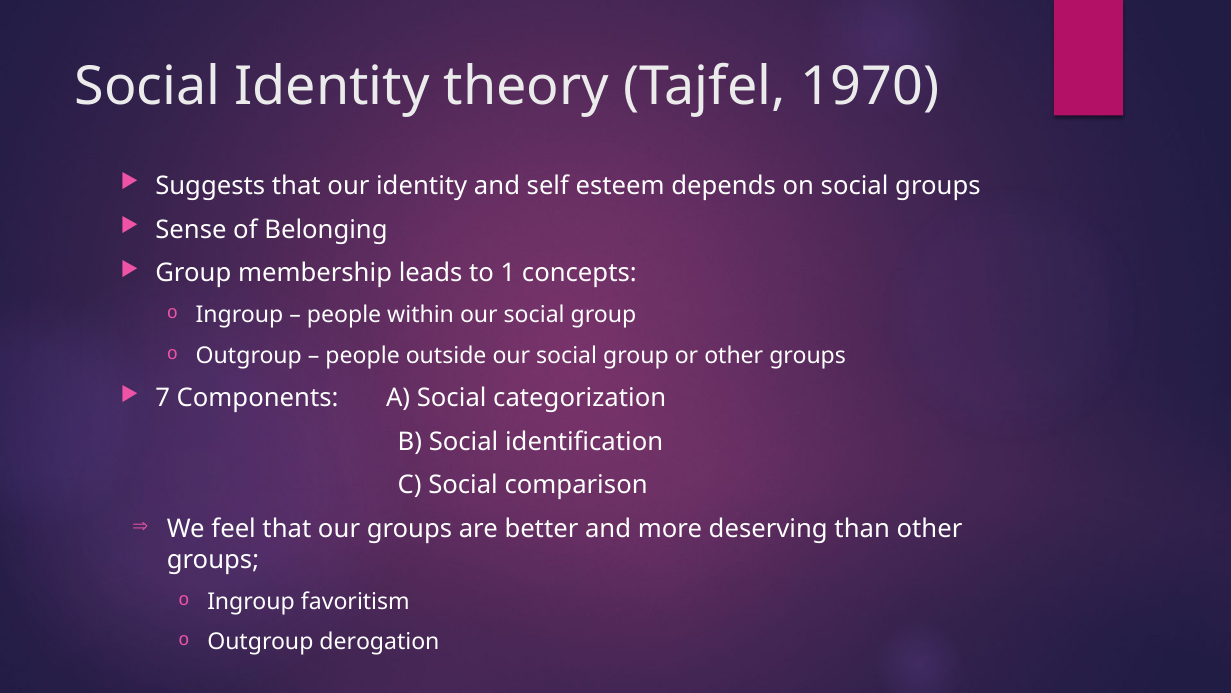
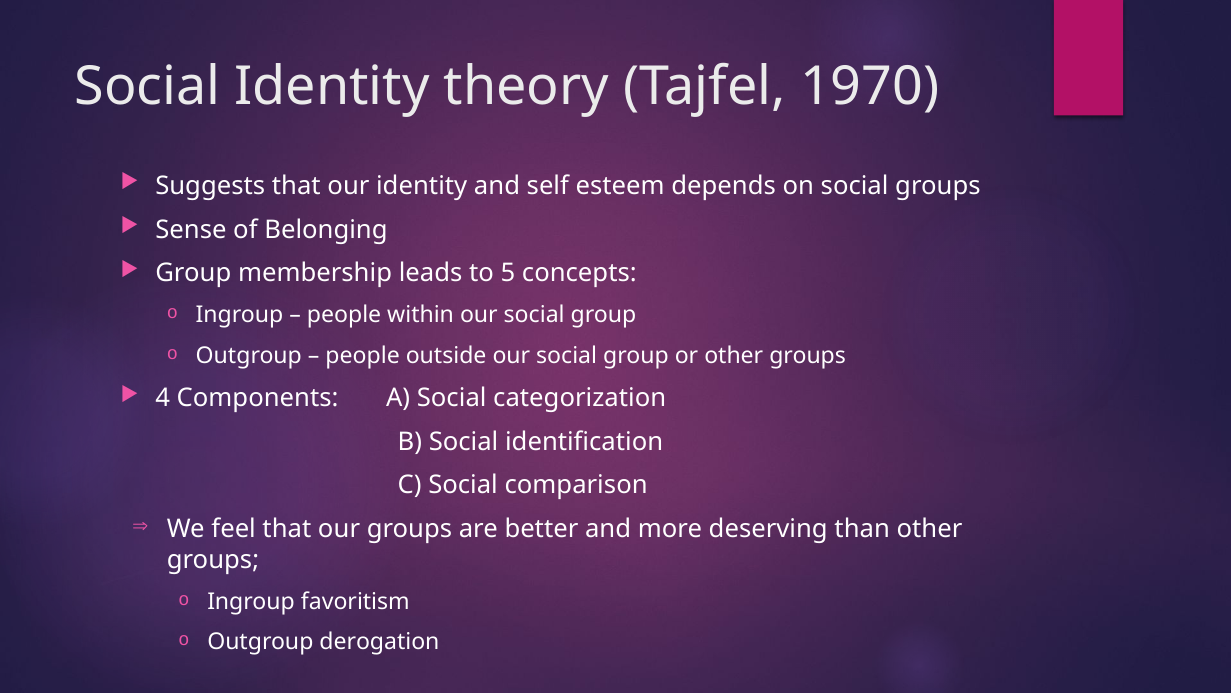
1: 1 -> 5
7: 7 -> 4
